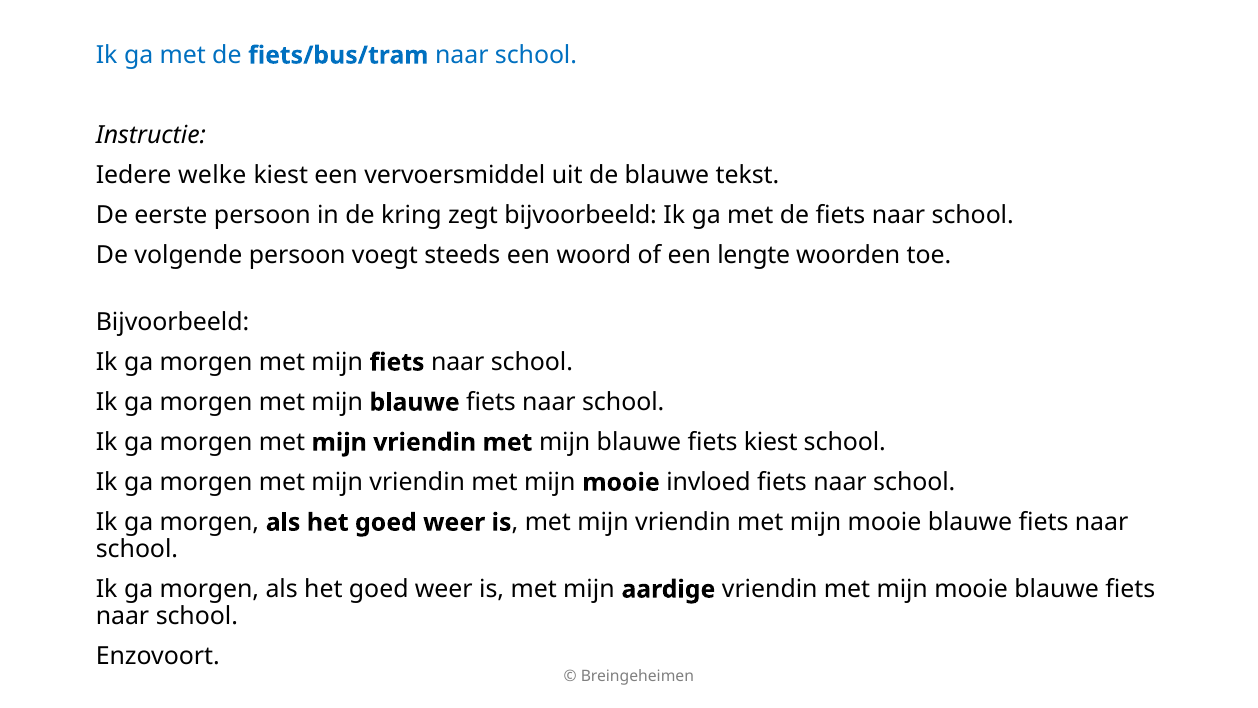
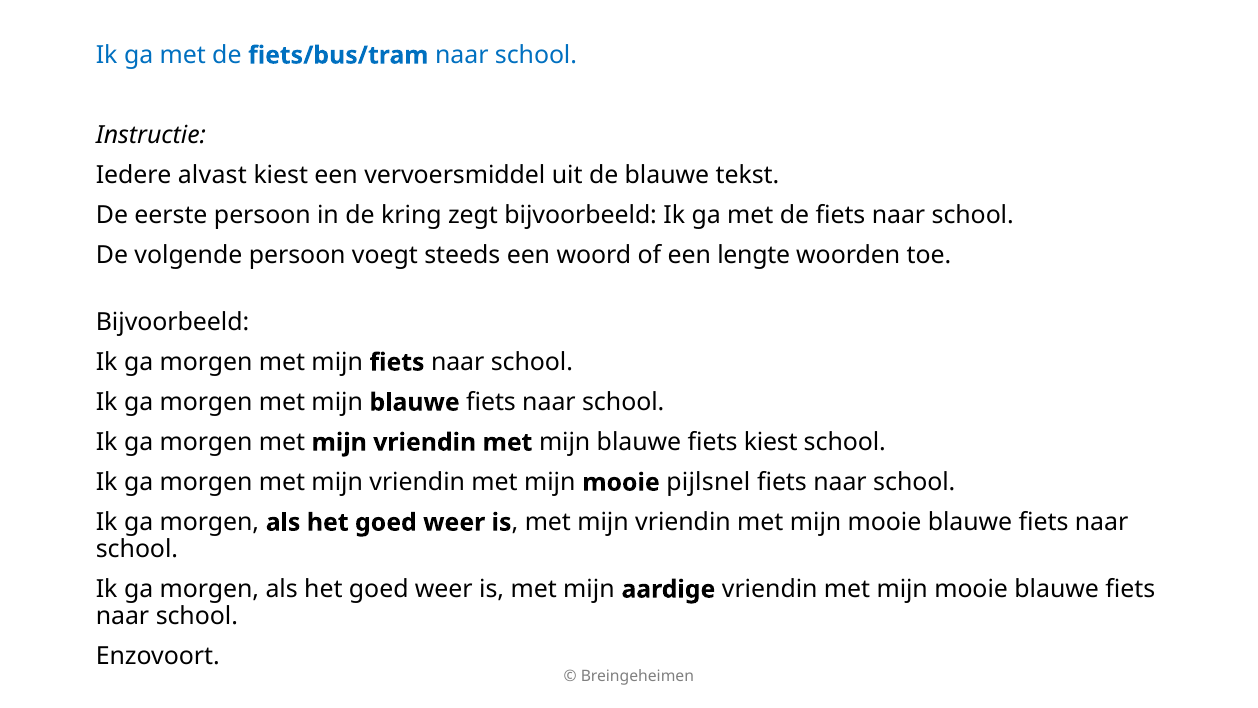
welke: welke -> alvast
invloed: invloed -> pijlsnel
